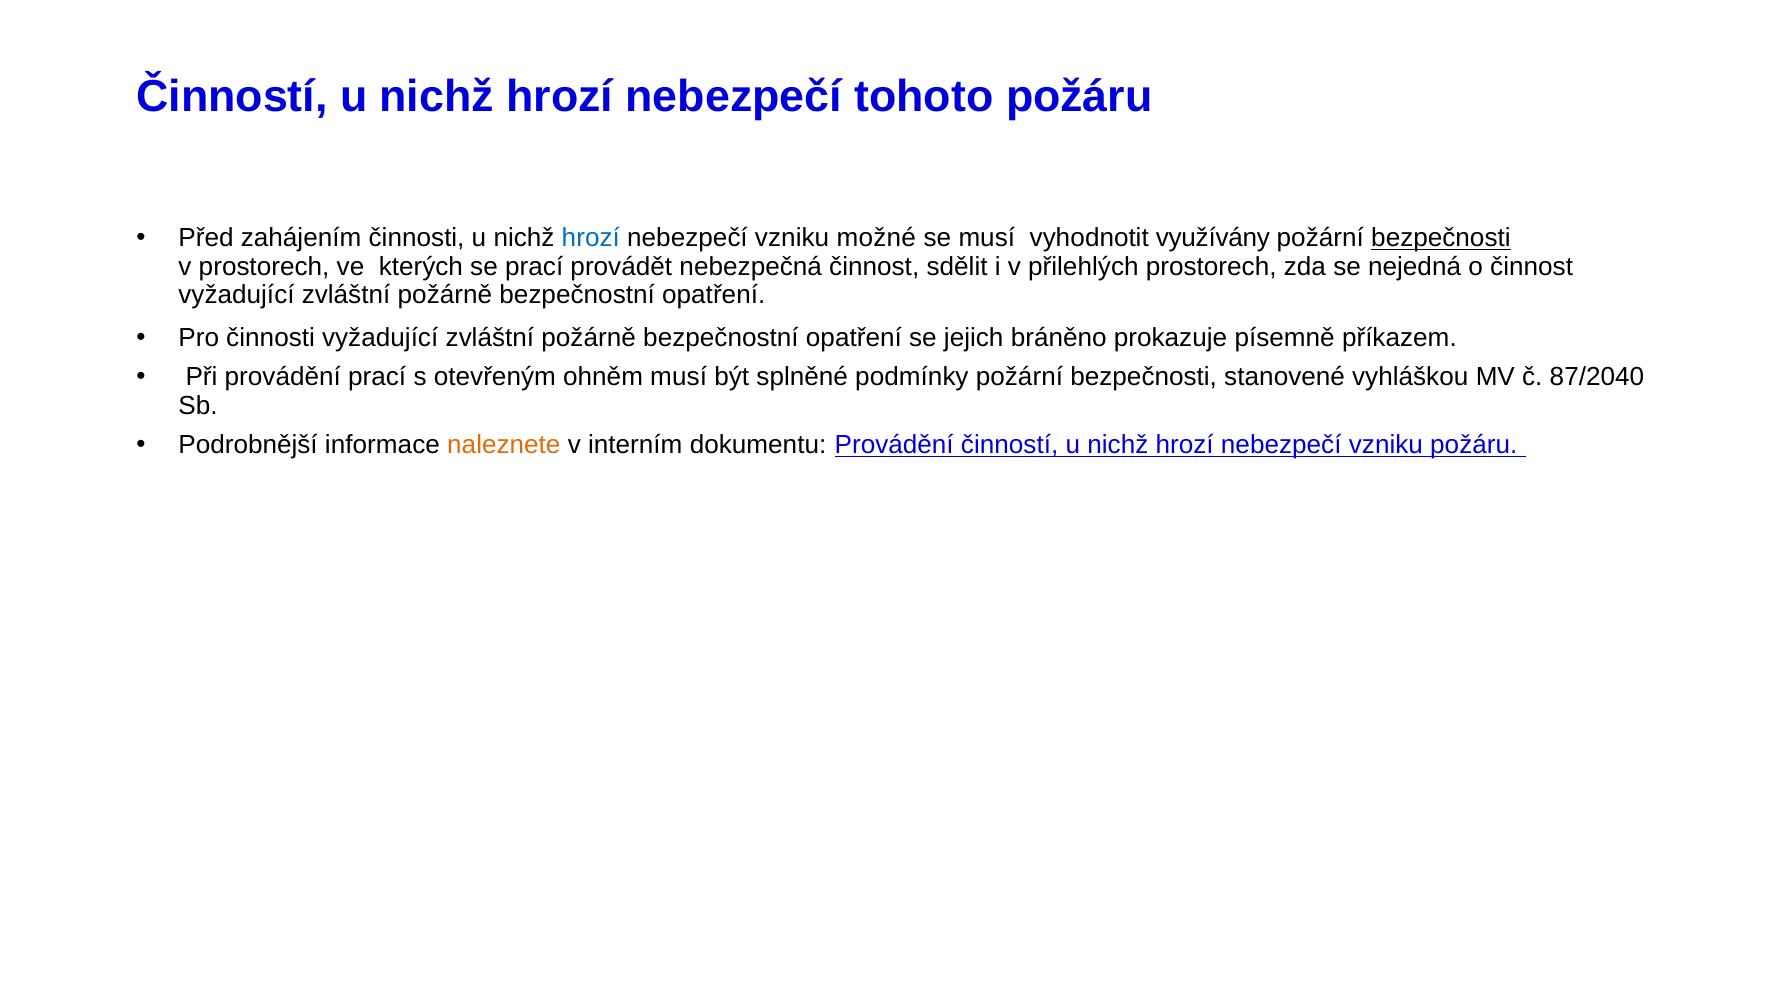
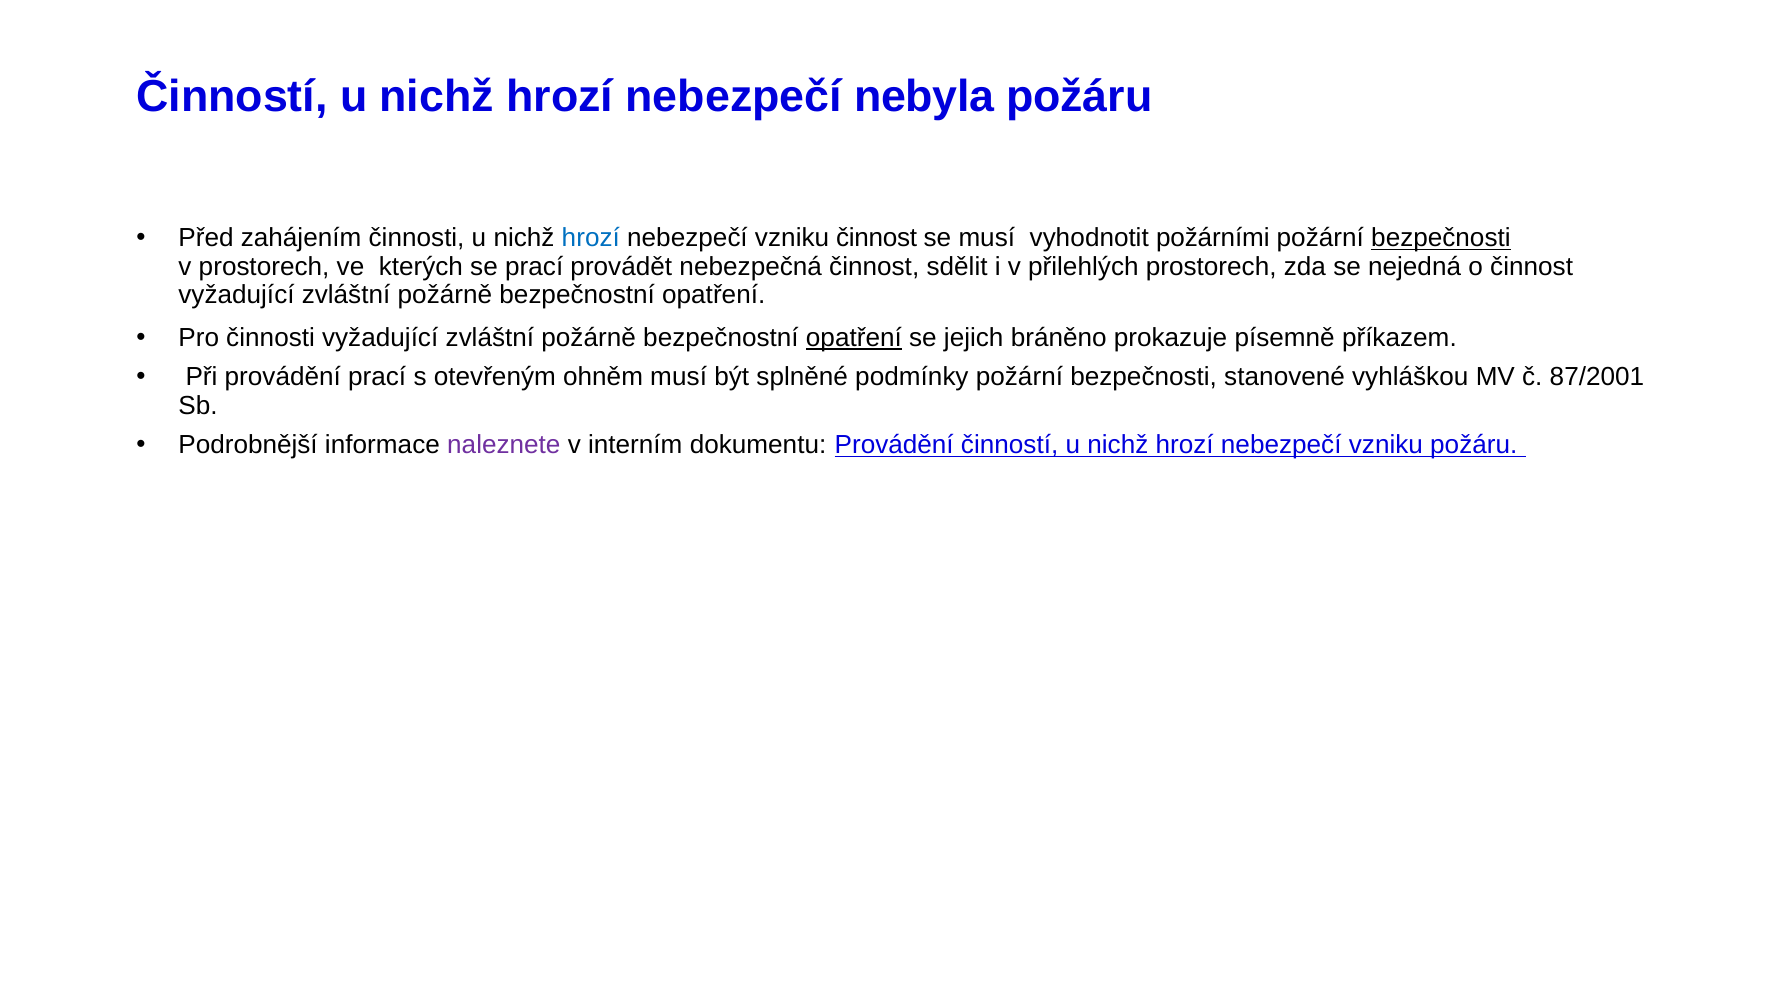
tohoto: tohoto -> nebyla
vzniku možné: možné -> činnost
využívány: využívány -> požárními
opatření at (854, 338) underline: none -> present
87/2040: 87/2040 -> 87/2001
naleznete colour: orange -> purple
